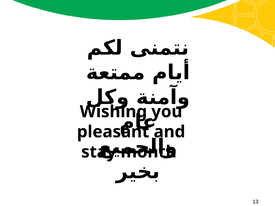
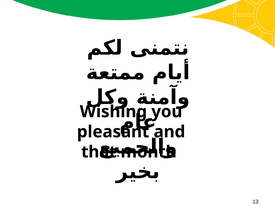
stay: stay -> that
